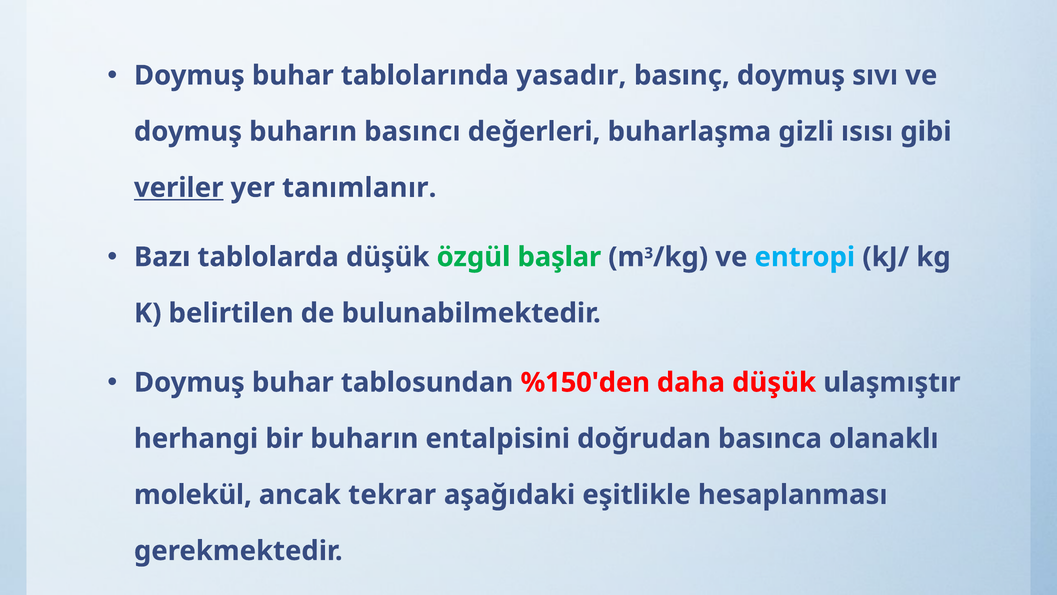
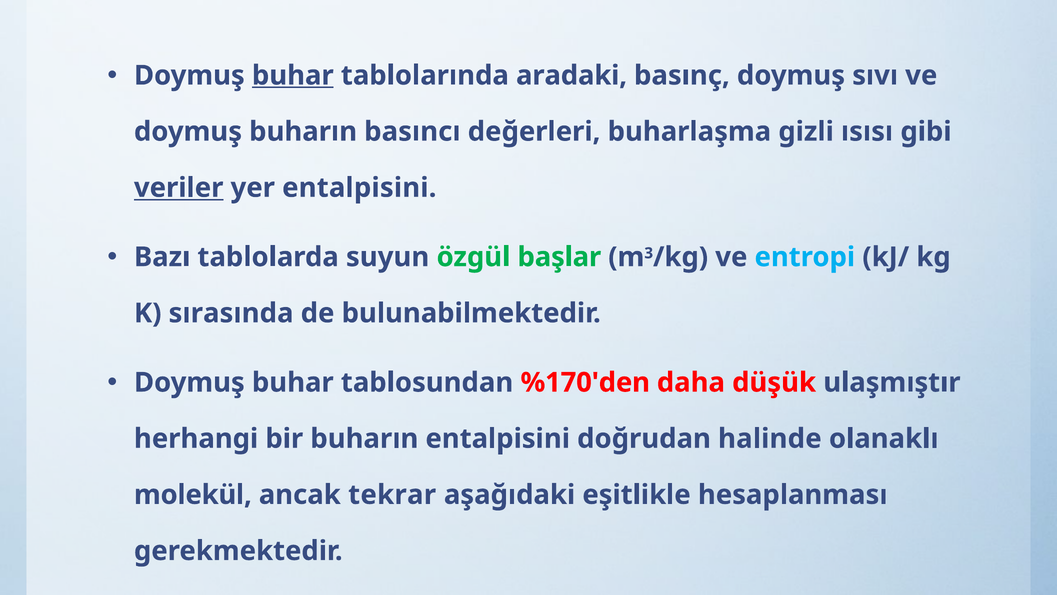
buhar at (293, 75) underline: none -> present
yasadır: yasadır -> aradaki
yer tanımlanır: tanımlanır -> entalpisini
tablolarda düşük: düşük -> suyun
belirtilen: belirtilen -> sırasında
%150'den: %150'den -> %170'den
basınca: basınca -> halinde
